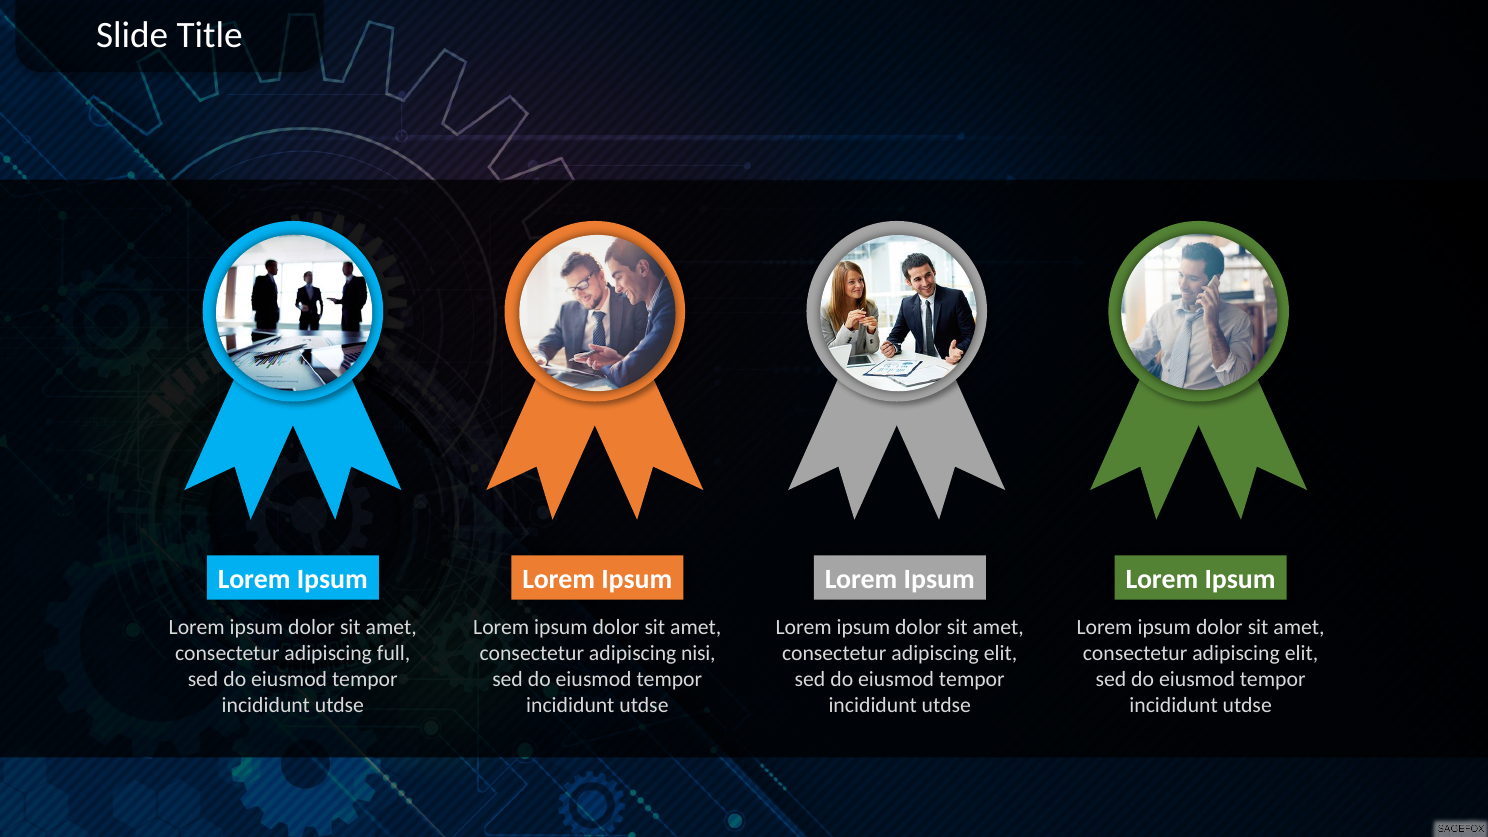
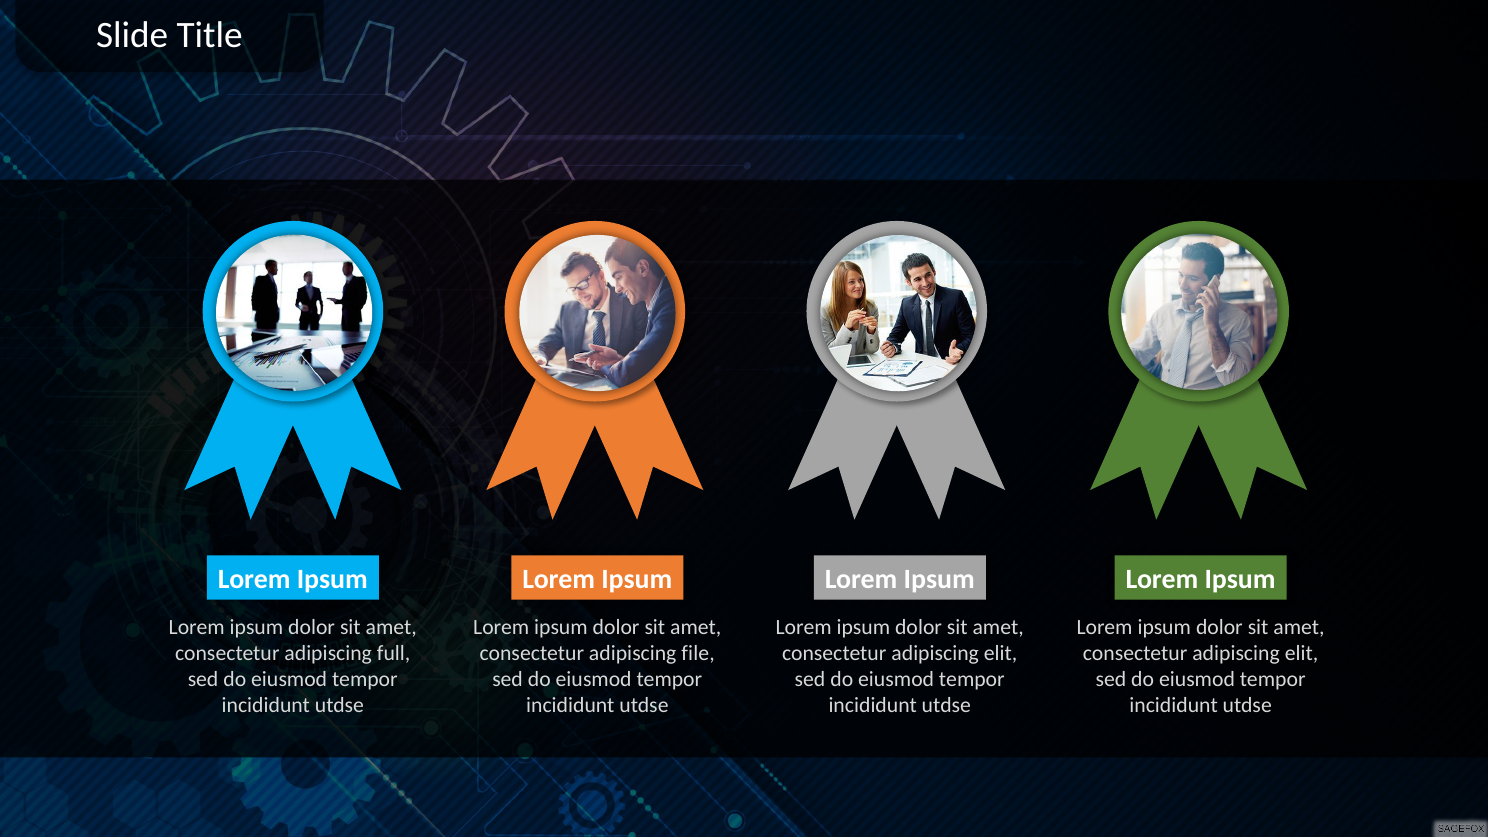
nisi: nisi -> file
